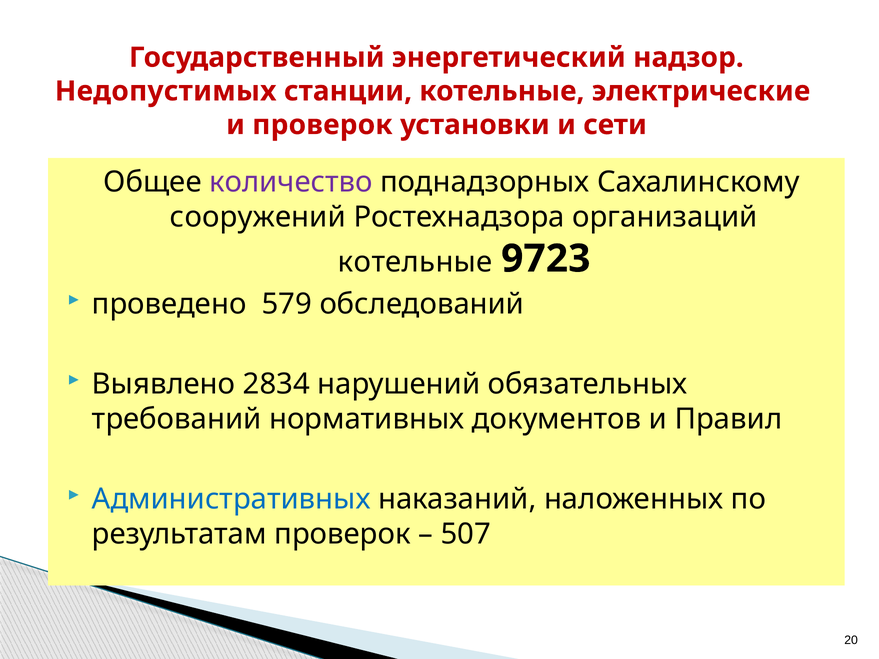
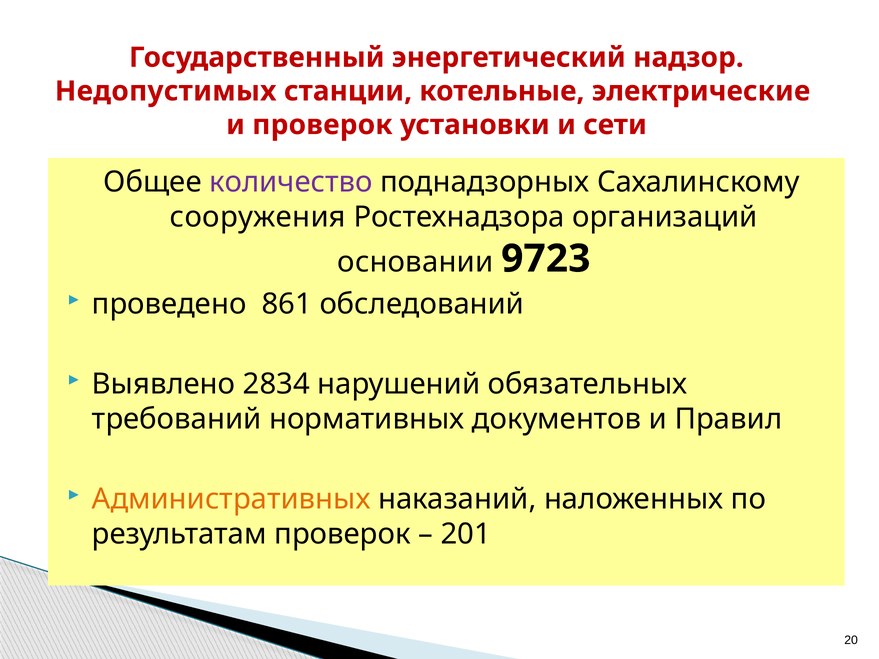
сооружений: сооружений -> сооружения
котельные at (415, 262): котельные -> основании
579: 579 -> 861
Административных colour: blue -> orange
507: 507 -> 201
